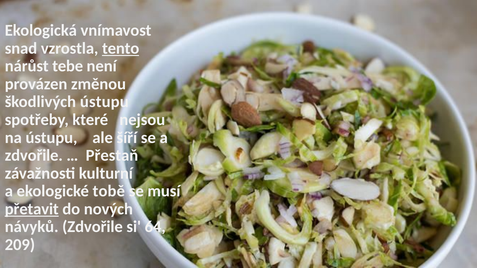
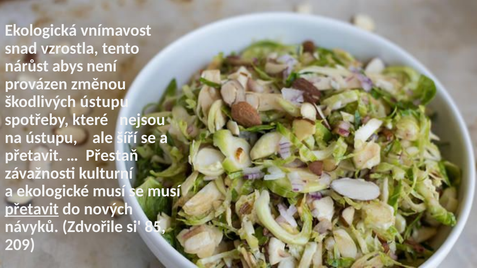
tento underline: present -> none
tebe: tebe -> abys
zdvořile at (34, 156): zdvořile -> přetavit
ekologické tobě: tobě -> musí
64: 64 -> 85
